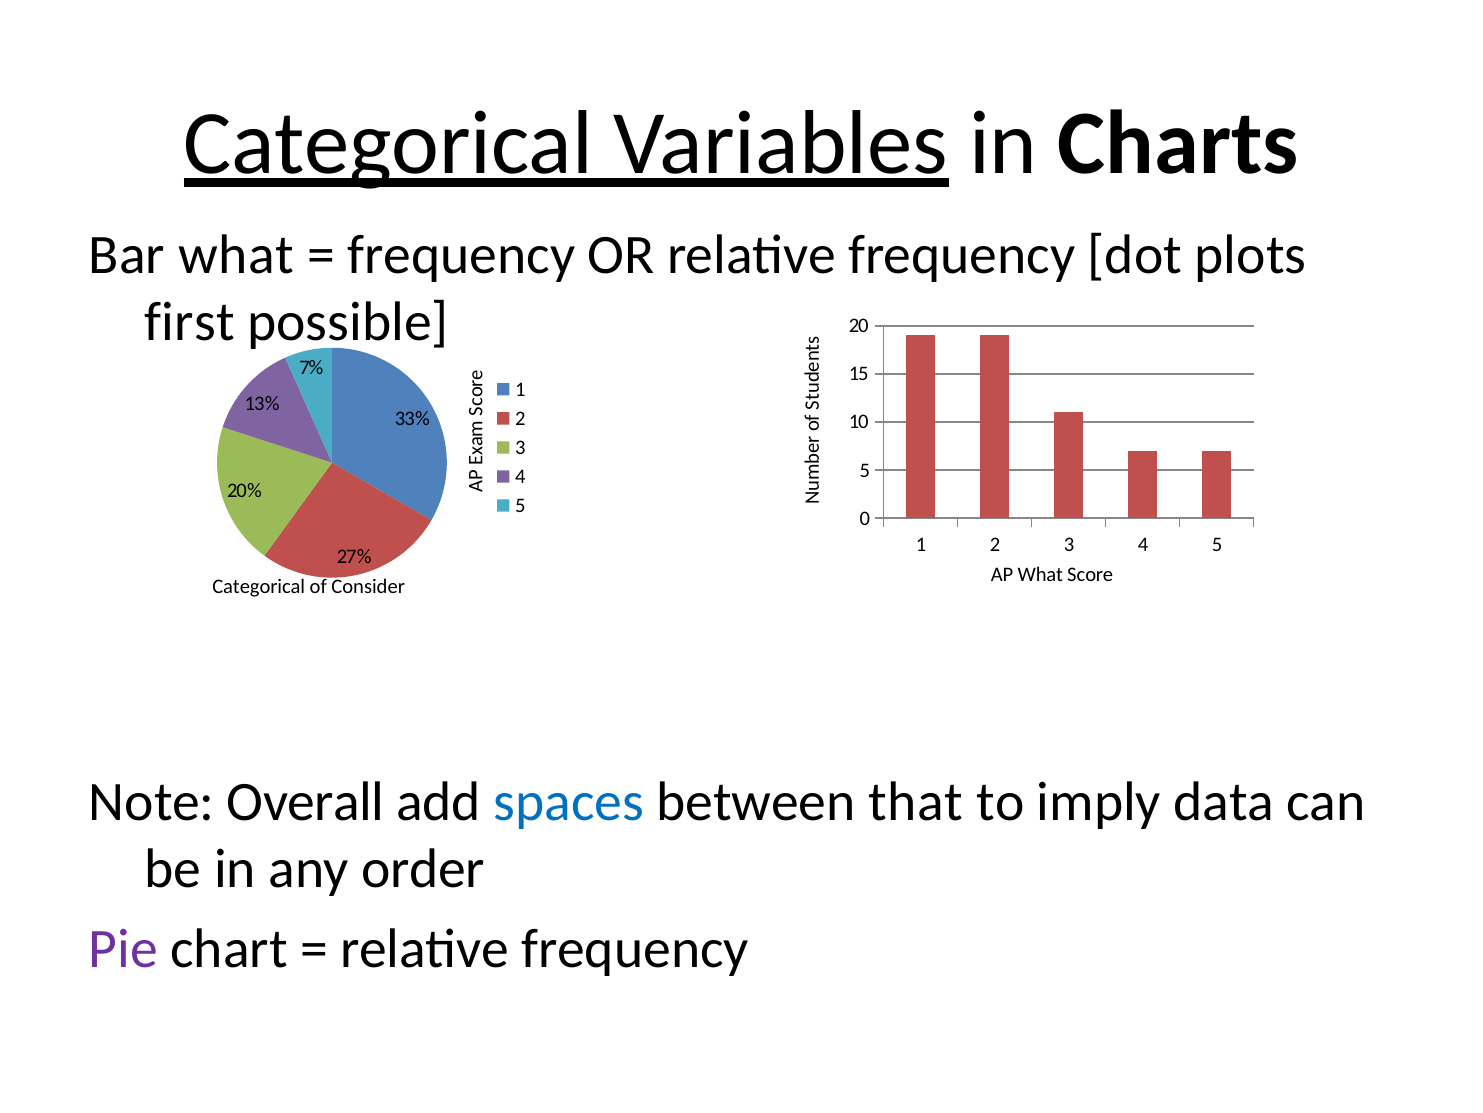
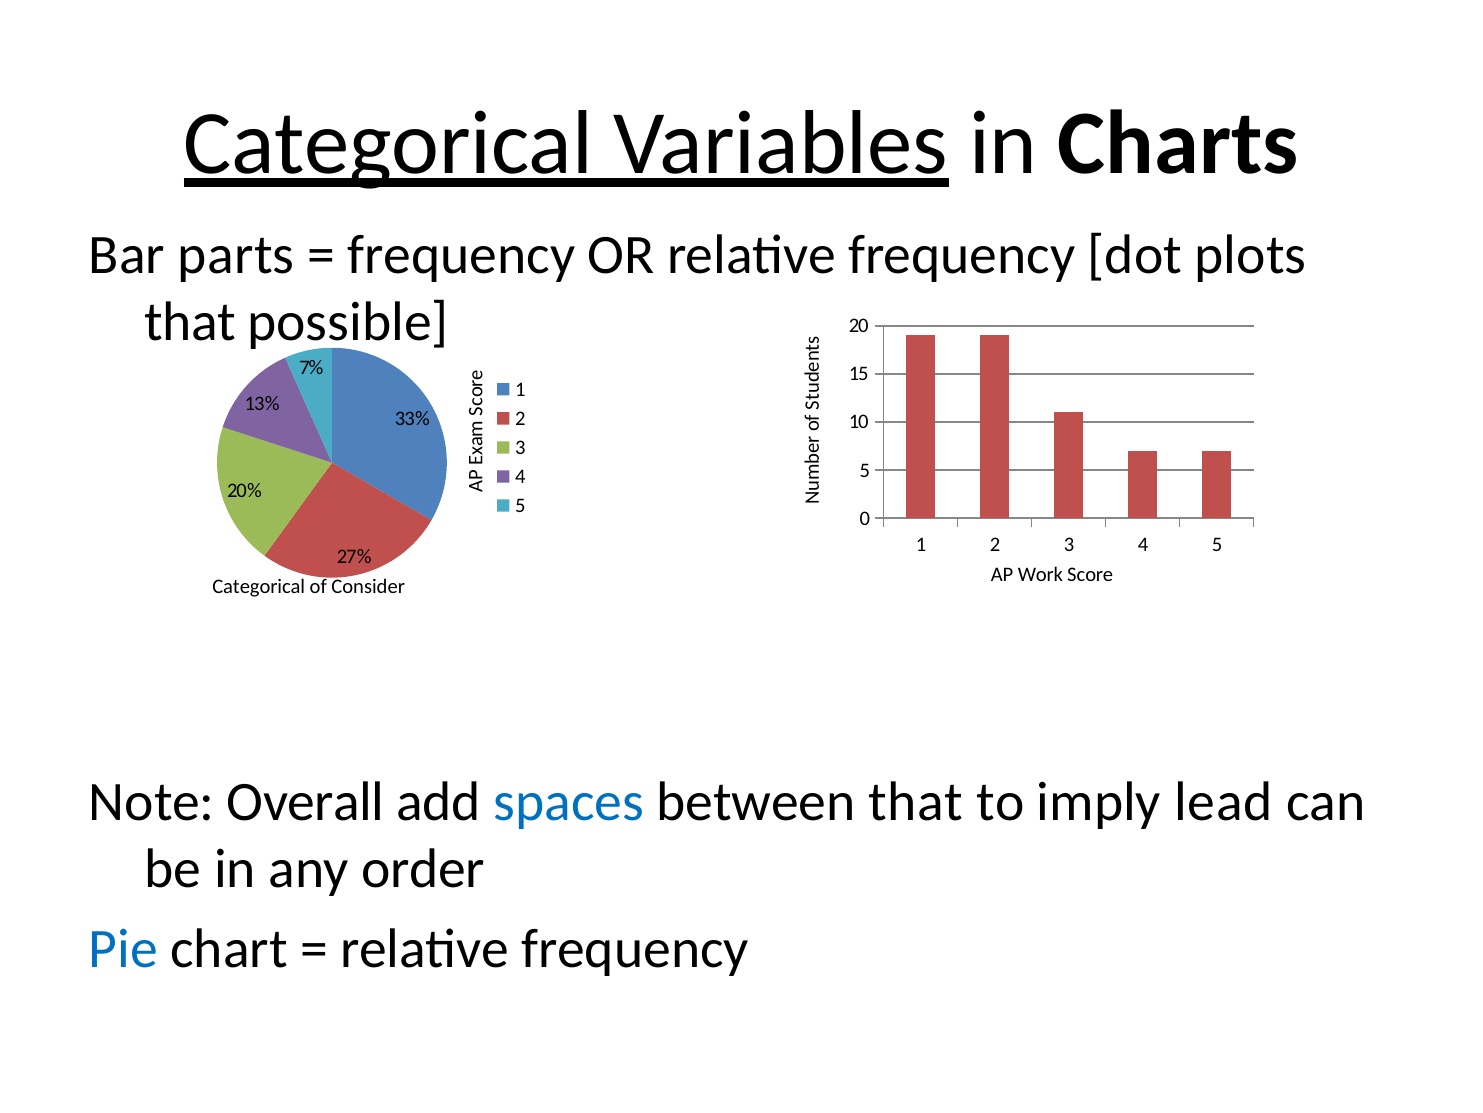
Bar what: what -> parts
first at (190, 322): first -> that
AP What: What -> Work
data: data -> lead
Pie colour: purple -> blue
